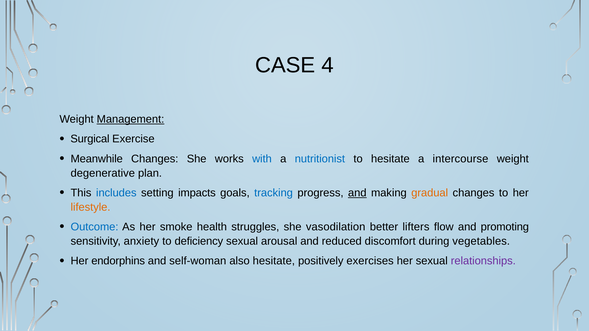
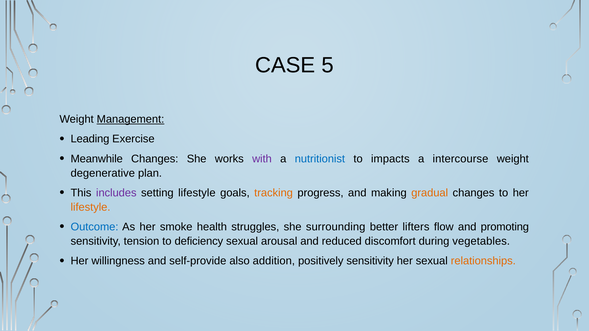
4: 4 -> 5
Surgical: Surgical -> Leading
with colour: blue -> purple
to hesitate: hesitate -> impacts
includes colour: blue -> purple
setting impacts: impacts -> lifestyle
tracking colour: blue -> orange
and at (357, 193) underline: present -> none
vasodilation: vasodilation -> surrounding
anxiety: anxiety -> tension
endorphins: endorphins -> willingness
self-woman: self-woman -> self-provide
also hesitate: hesitate -> addition
positively exercises: exercises -> sensitivity
relationships colour: purple -> orange
